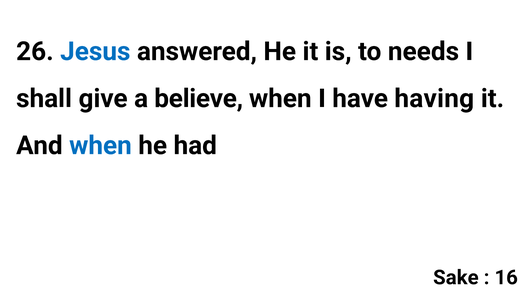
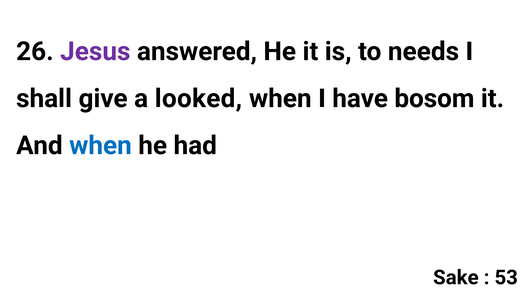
Jesus colour: blue -> purple
believe: believe -> looked
having: having -> bosom
16: 16 -> 53
